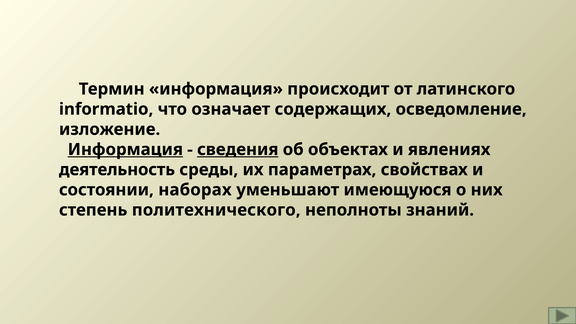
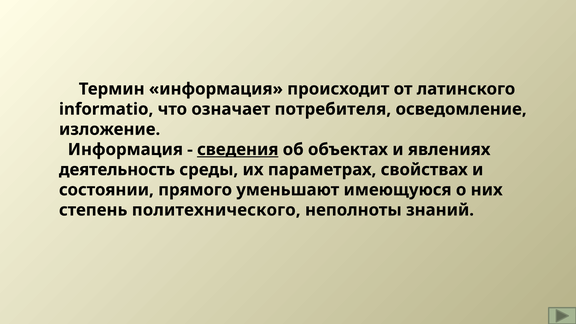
содержащих: содержащих -> потребителя
Информация at (125, 149) underline: present -> none
наборах: наборах -> прямого
